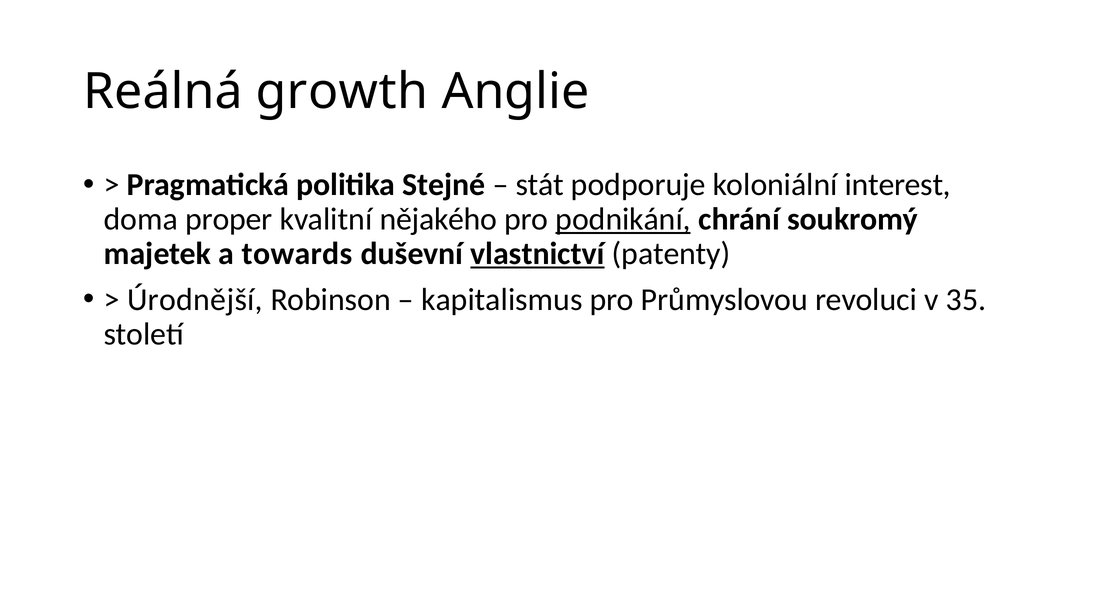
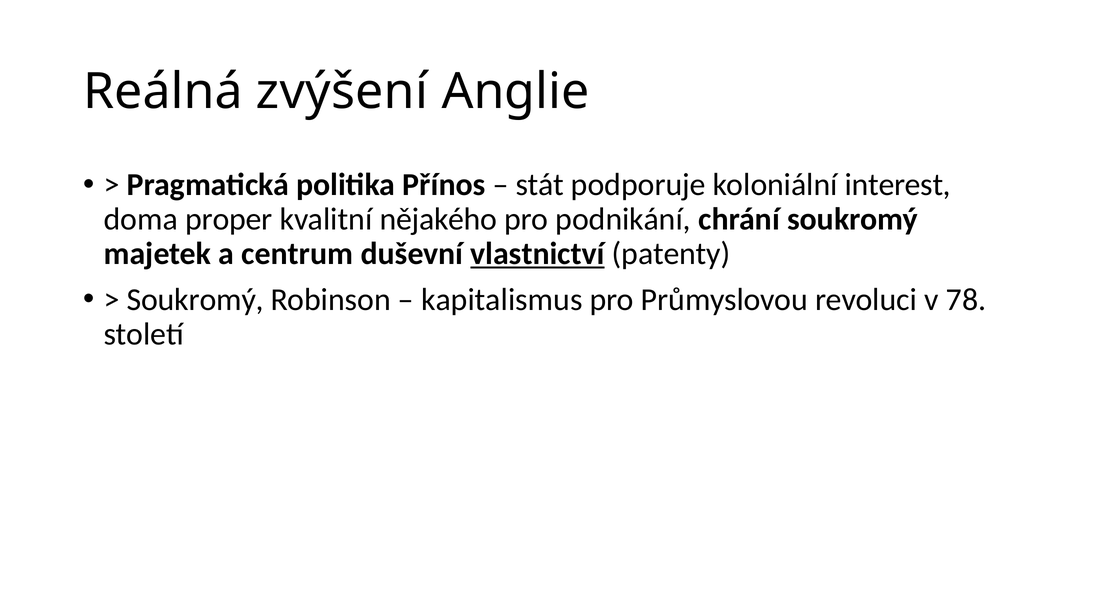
growth: growth -> zvýšení
Stejné: Stejné -> Přínos
podnikání underline: present -> none
towards: towards -> centrum
Úrodnější at (195, 299): Úrodnější -> Soukromý
35: 35 -> 78
